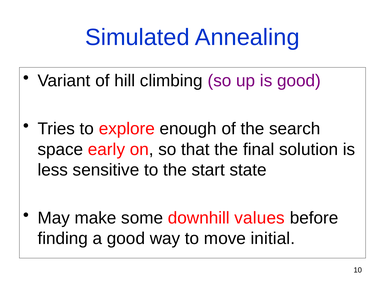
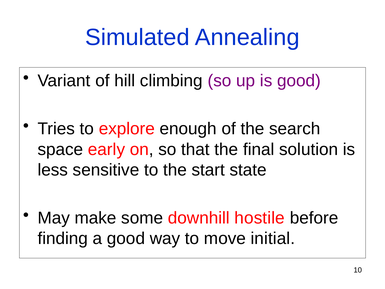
values: values -> hostile
